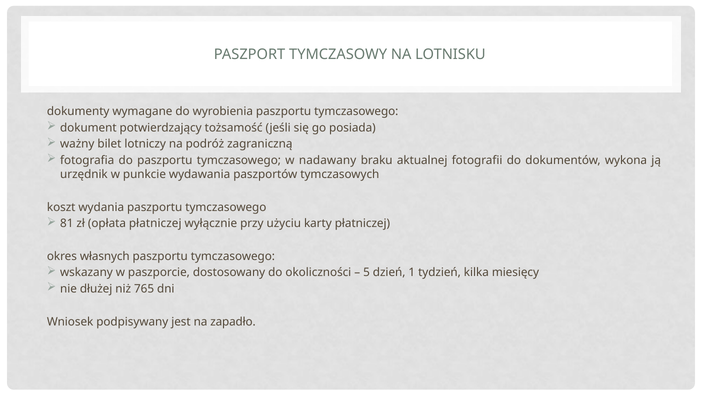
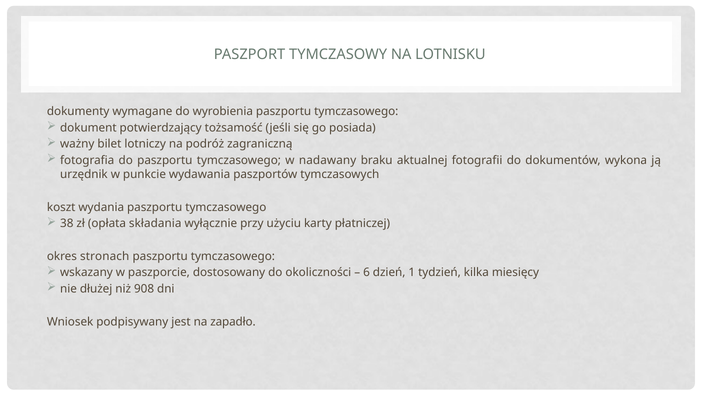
81: 81 -> 38
opłata płatniczej: płatniczej -> składania
własnych: własnych -> stronach
5: 5 -> 6
765: 765 -> 908
